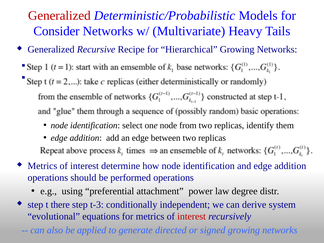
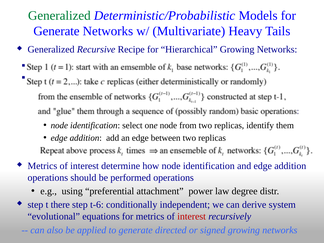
Generalized at (59, 16) colour: red -> green
Consider at (56, 31): Consider -> Generate
t-3: t-3 -> t-6
